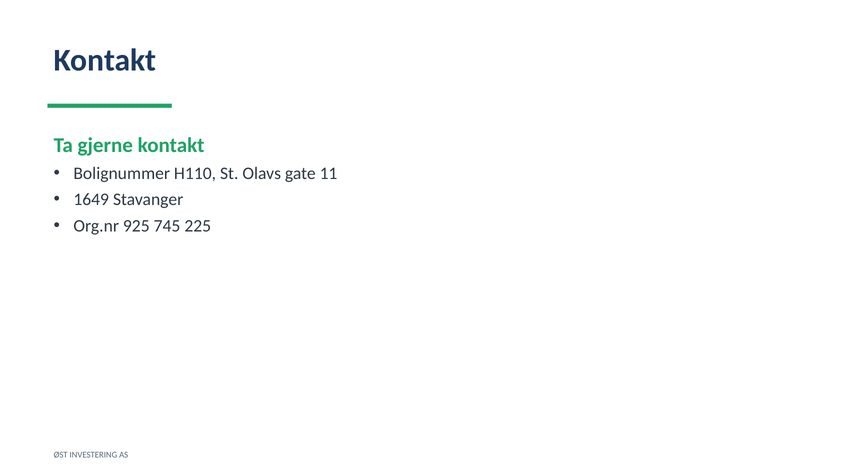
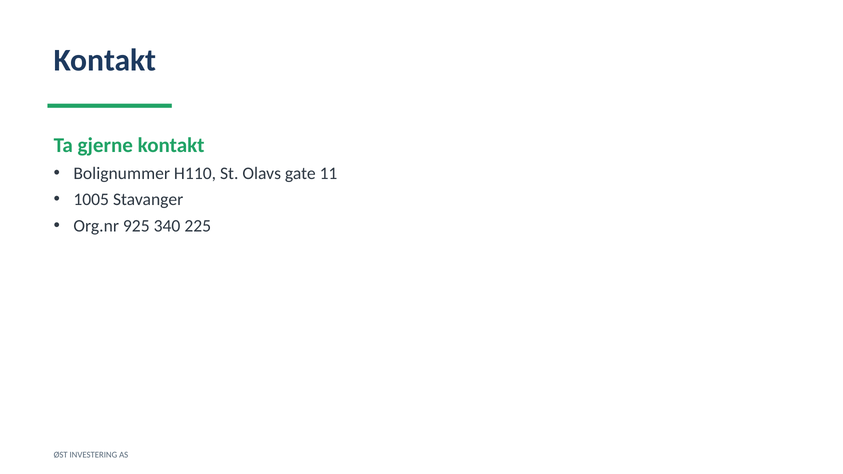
1649: 1649 -> 1005
745: 745 -> 340
